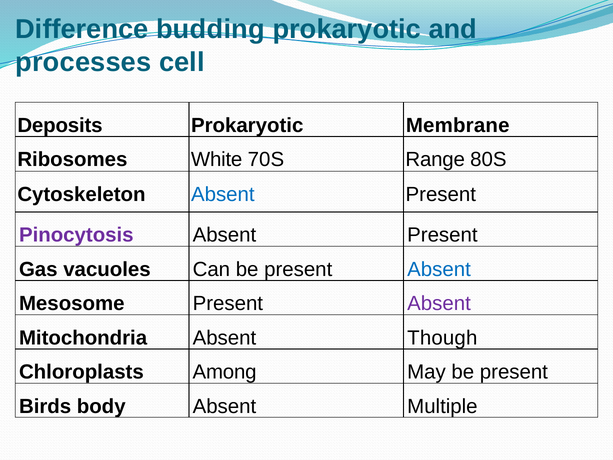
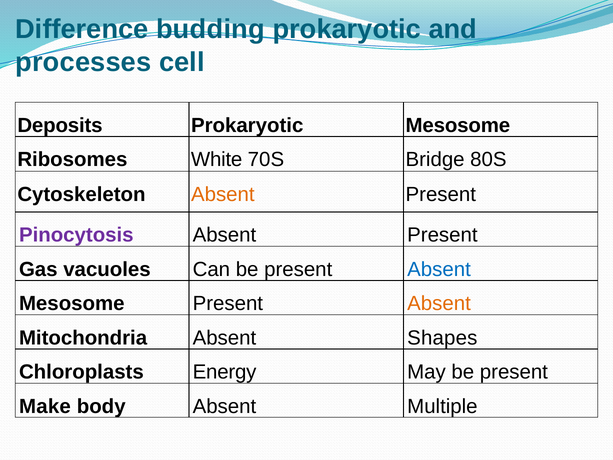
Prokaryotic Membrane: Membrane -> Mesosome
Range: Range -> Bridge
Absent at (223, 194) colour: blue -> orange
Absent at (439, 303) colour: purple -> orange
Though: Though -> Shapes
Among: Among -> Energy
Birds: Birds -> Make
